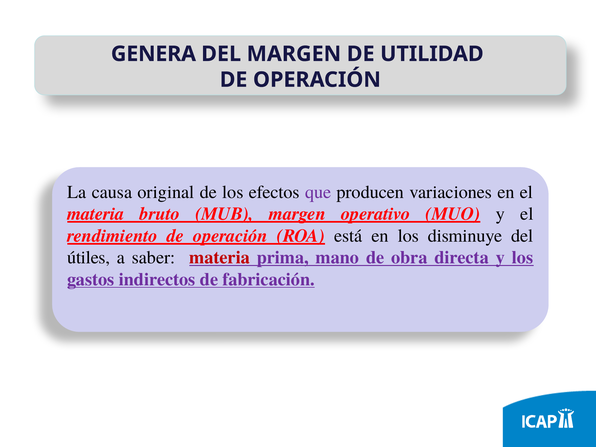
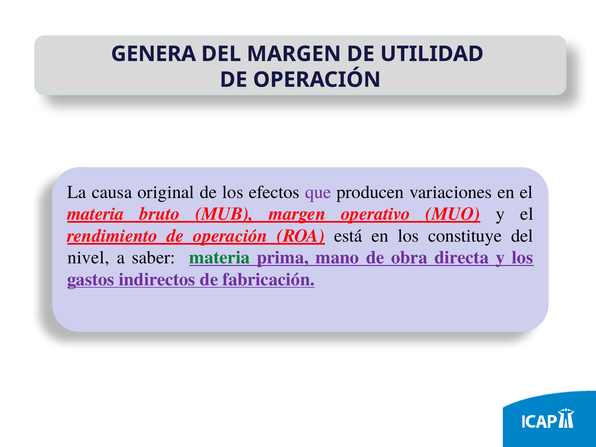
disminuye: disminuye -> constituye
útiles: útiles -> nivel
materia at (220, 258) colour: red -> green
